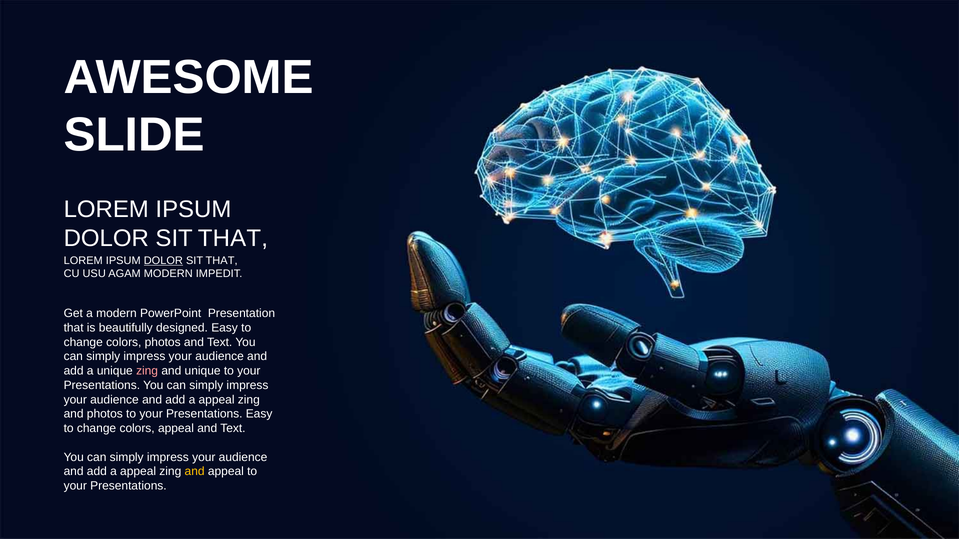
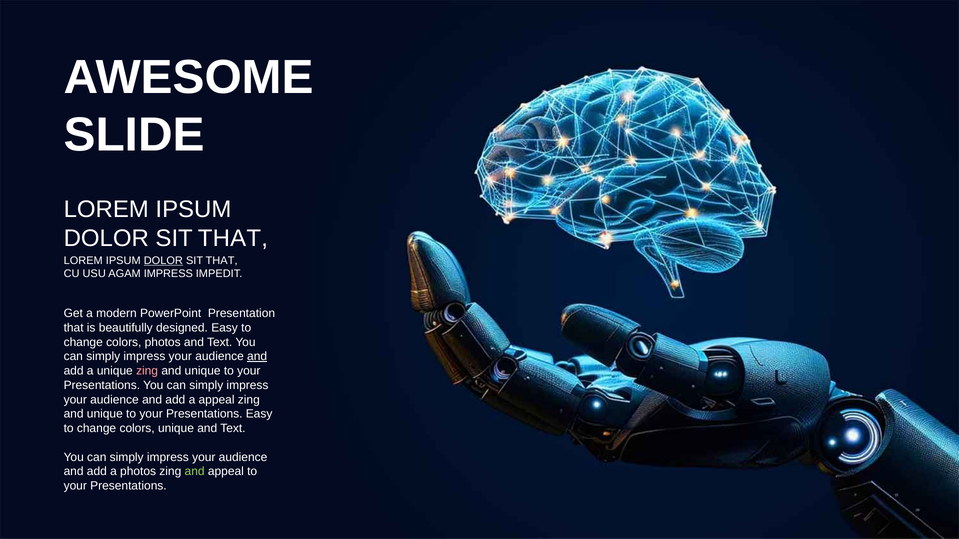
AGAM MODERN: MODERN -> IMPRESS
and at (257, 357) underline: none -> present
photos at (105, 414): photos -> unique
colors appeal: appeal -> unique
appeal at (138, 472): appeal -> photos
and at (195, 472) colour: yellow -> light green
